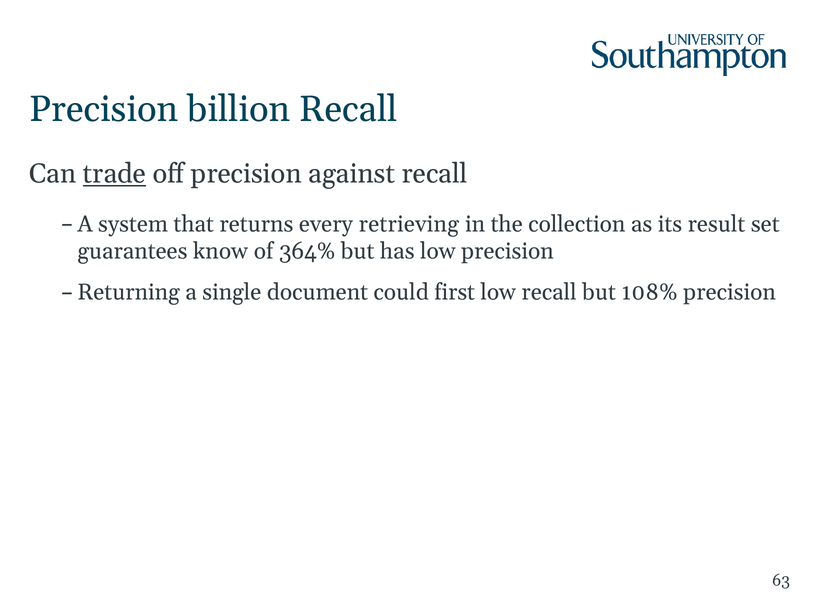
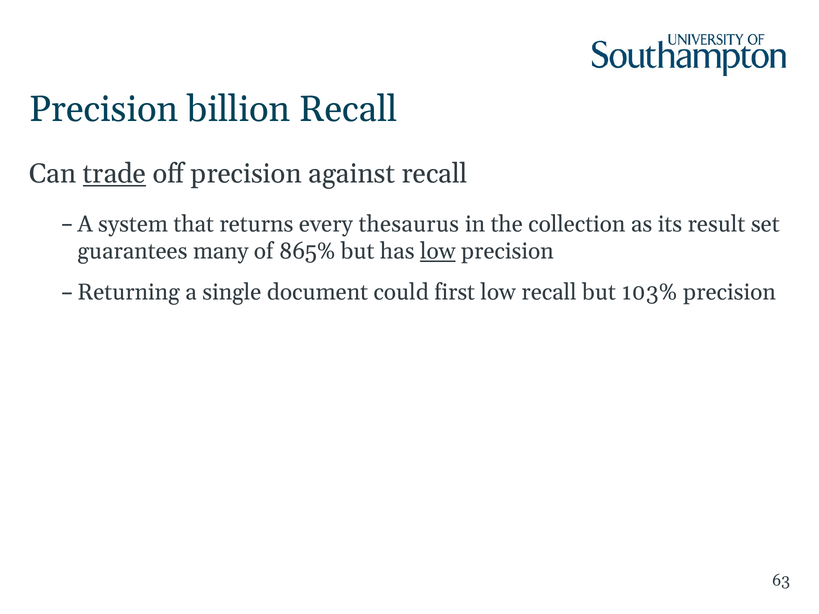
retrieving: retrieving -> thesaurus
know: know -> many
364%: 364% -> 865%
low at (438, 251) underline: none -> present
108%: 108% -> 103%
